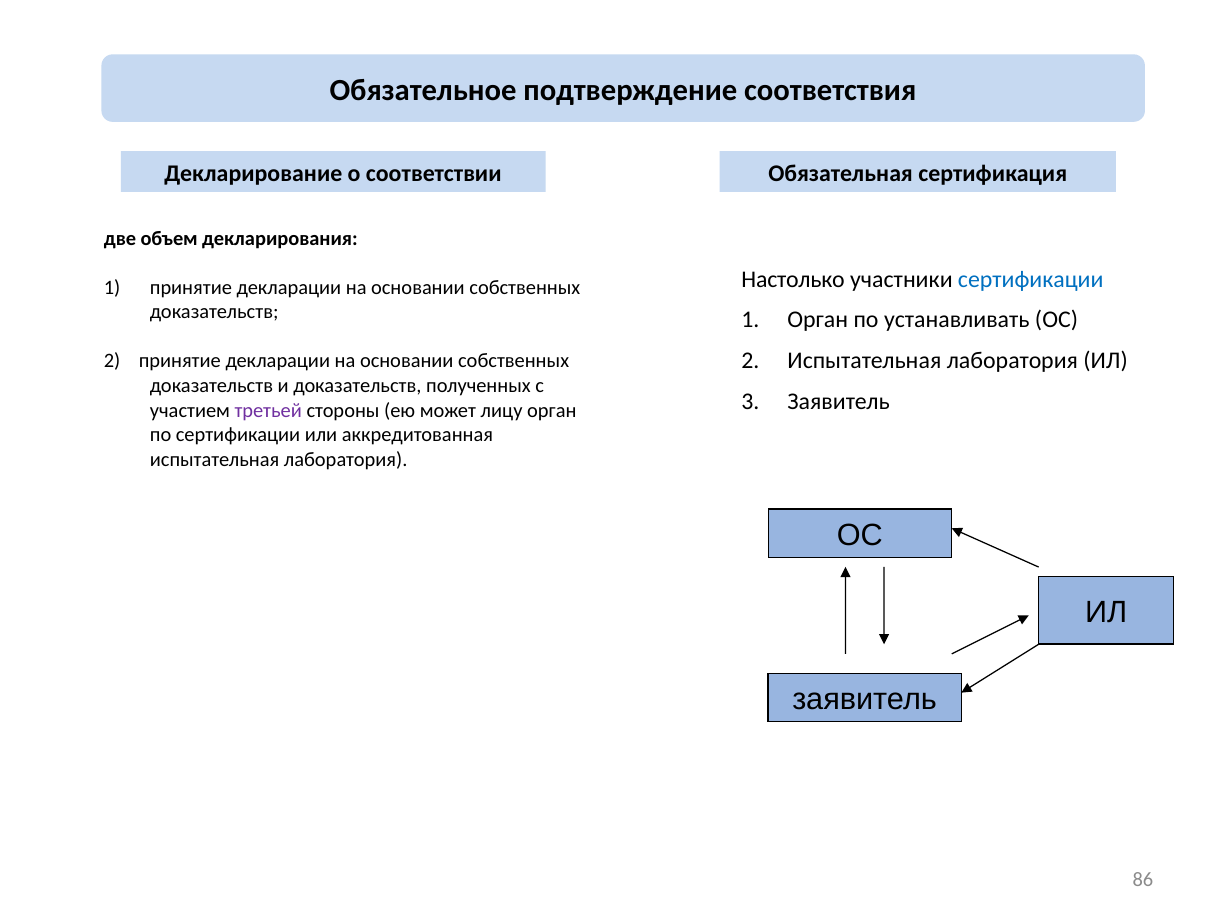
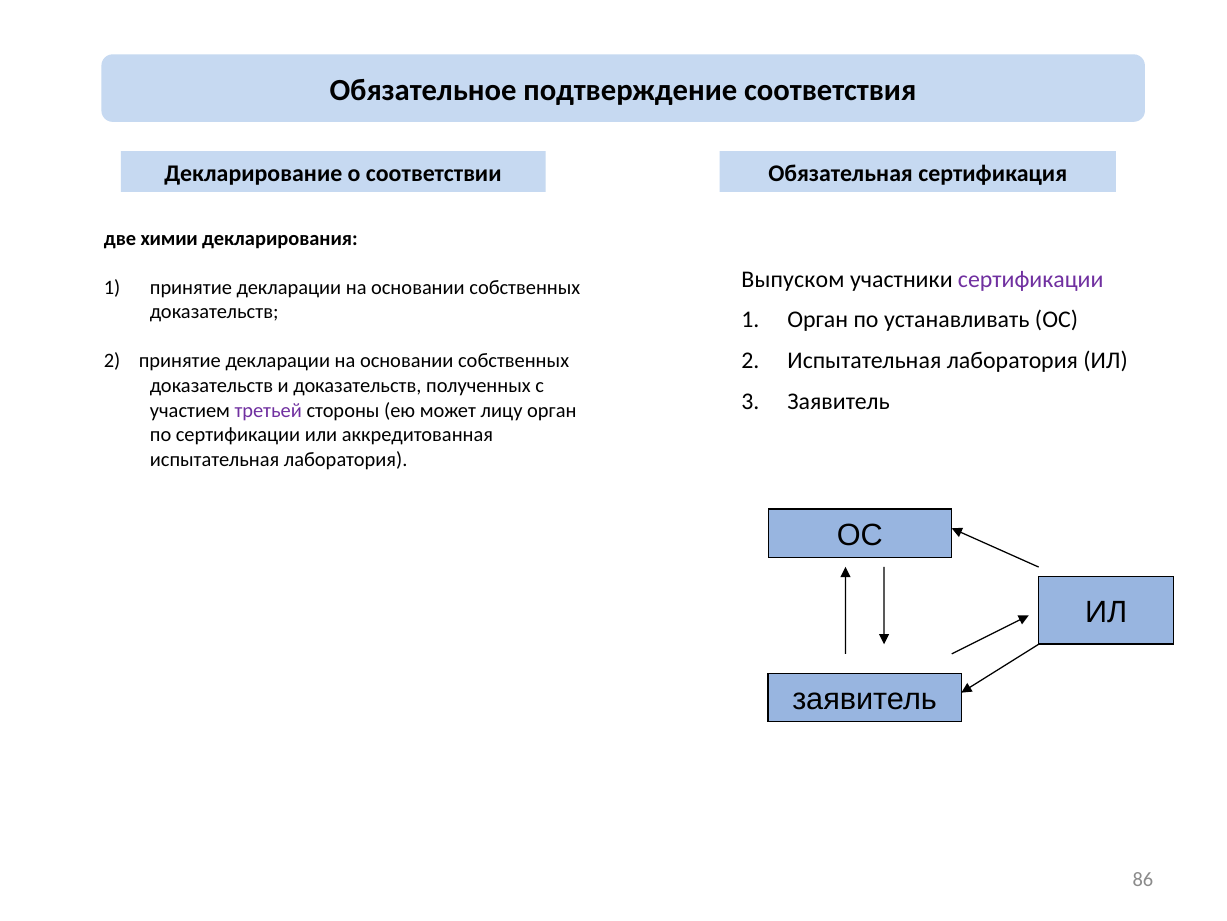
объем: объем -> химии
Настолько: Настолько -> Выпуском
сертификации at (1031, 279) colour: blue -> purple
